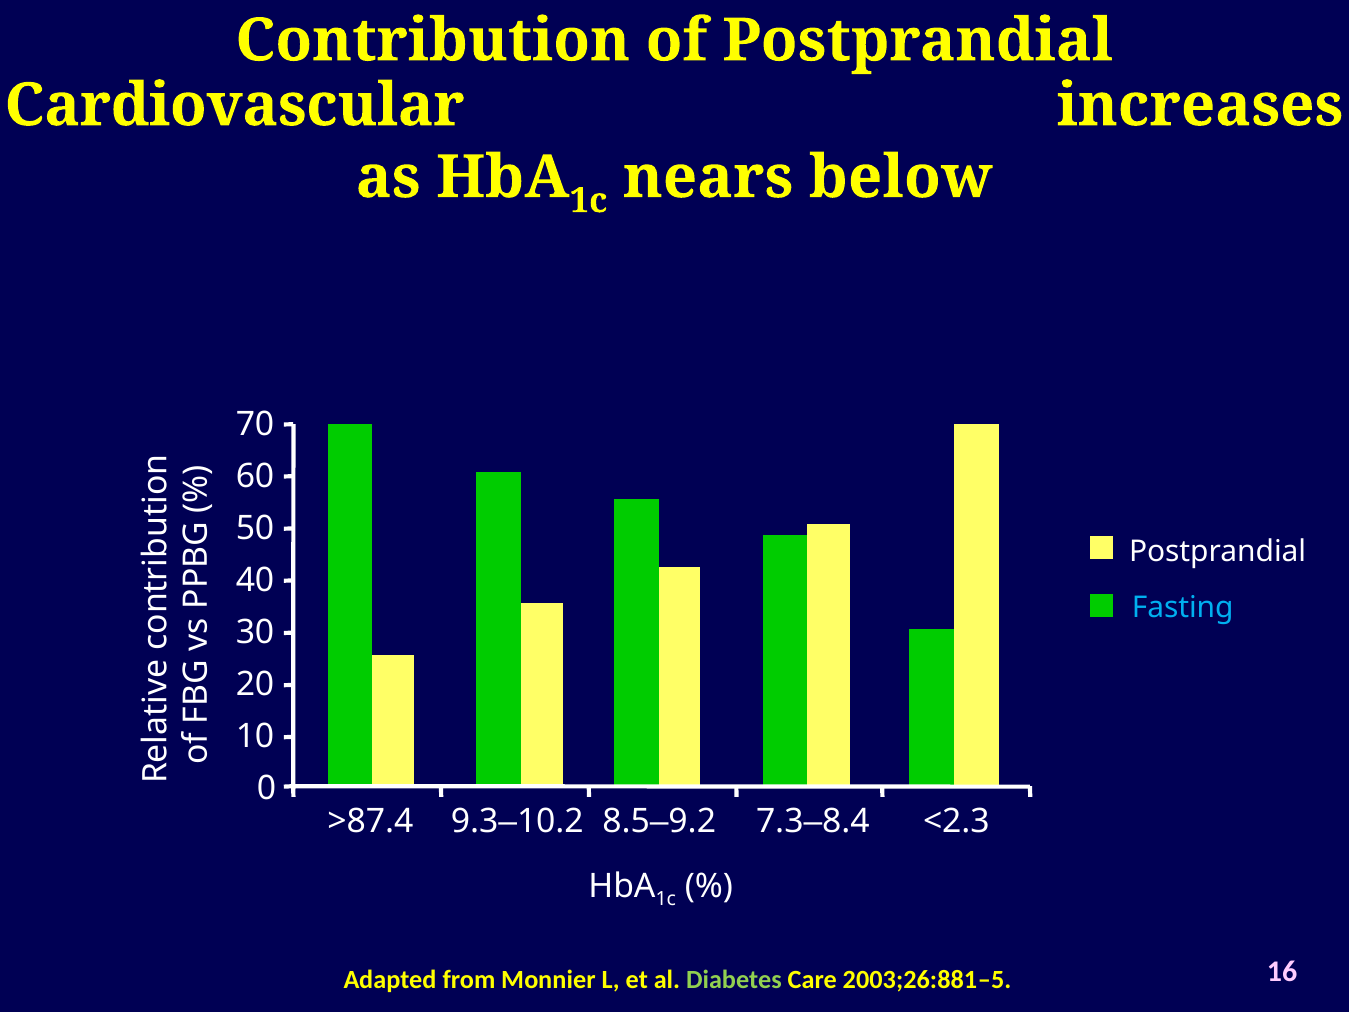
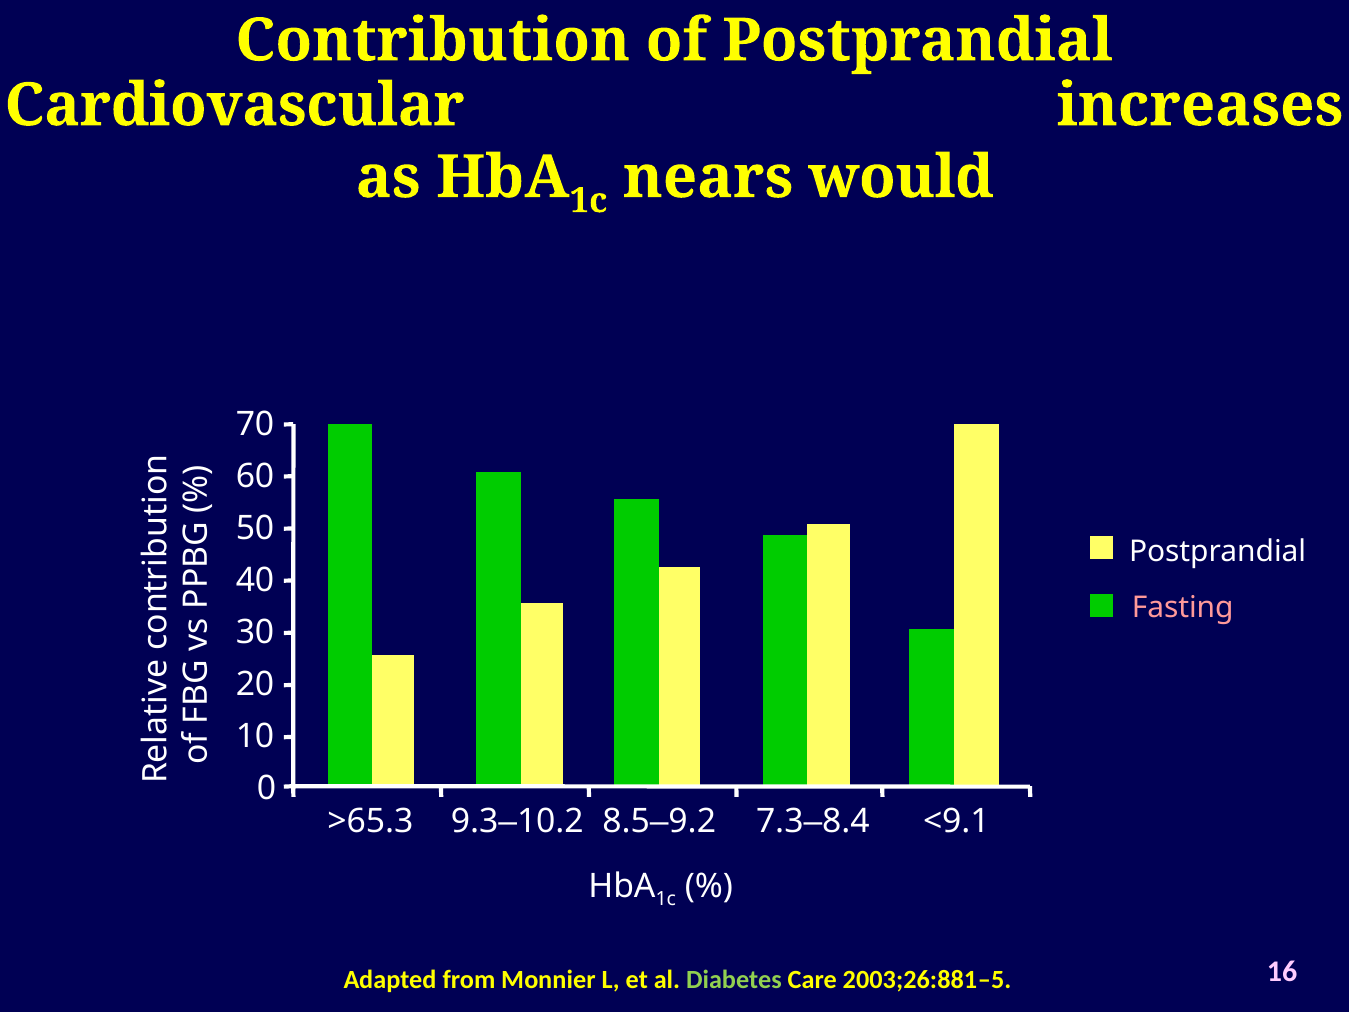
below: below -> would
Fasting colour: light blue -> pink
>87.4: >87.4 -> >65.3
<2.3: <2.3 -> <9.1
